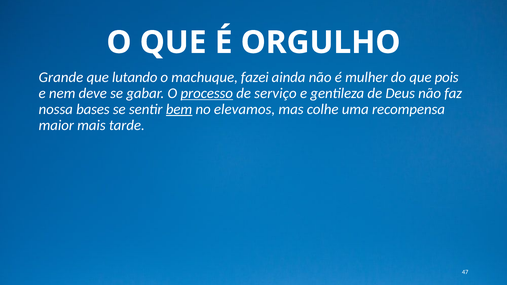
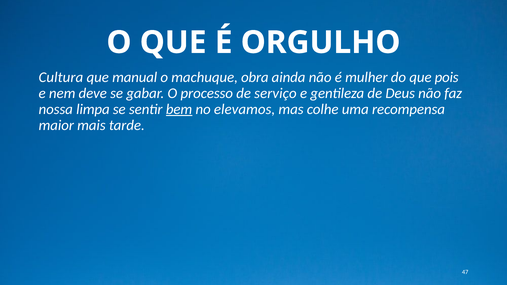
Grande: Grande -> Cultura
lutando: lutando -> manual
fazei: fazei -> obra
processo underline: present -> none
bases: bases -> limpa
